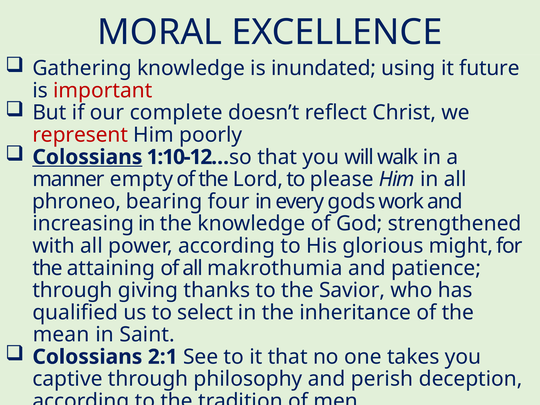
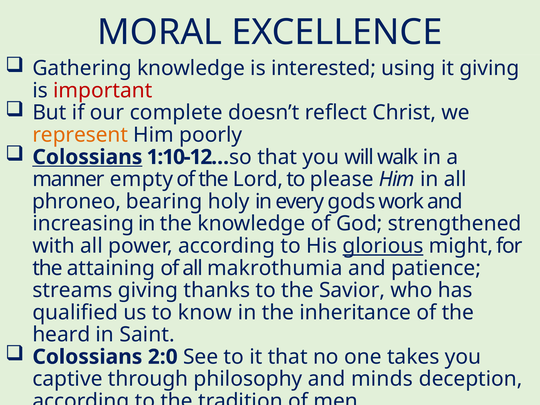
inundated: inundated -> interested
it future: future -> giving
represent colour: red -> orange
four: four -> holy
glorious underline: none -> present
through at (73, 290): through -> streams
select: select -> know
mean: mean -> heard
2:1: 2:1 -> 2:0
perish: perish -> minds
